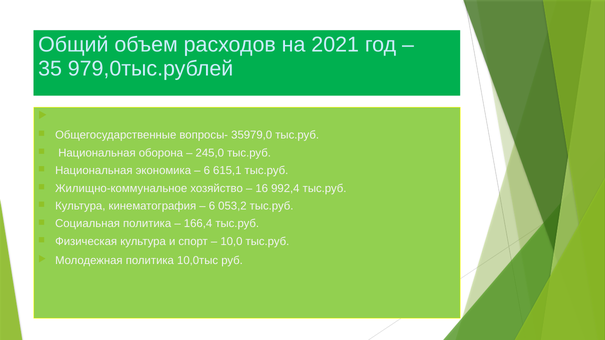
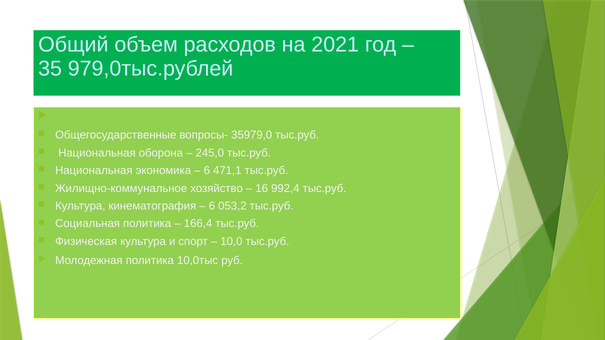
615,1: 615,1 -> 471,1
